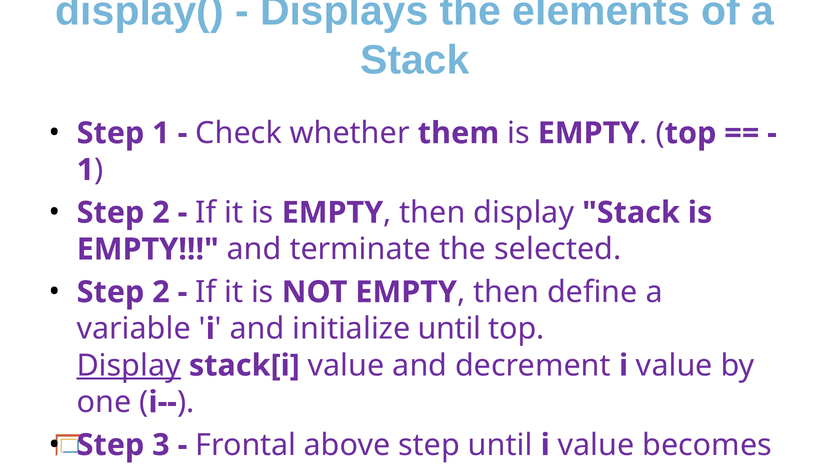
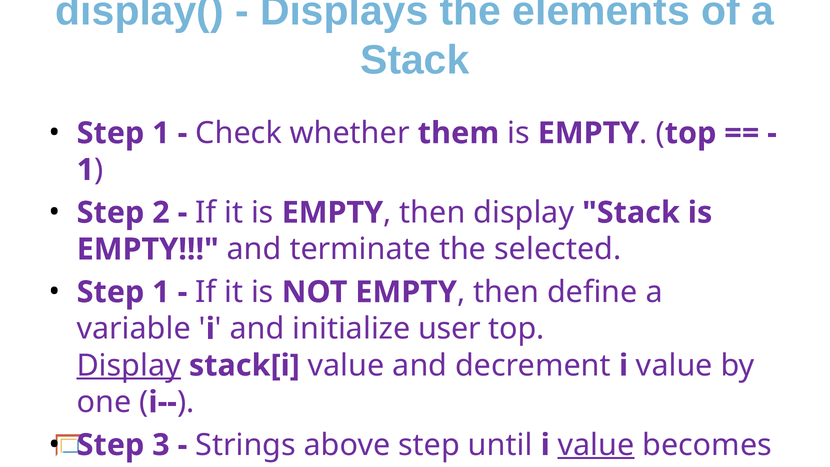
2 at (161, 292): 2 -> 1
initialize until: until -> user
Frontal: Frontal -> Strings
value at (596, 445) underline: none -> present
